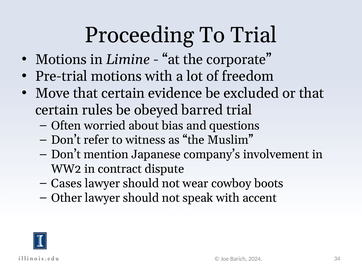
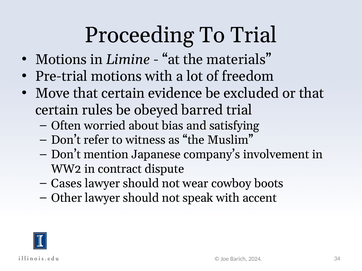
corporate: corporate -> materials
questions: questions -> satisfying
